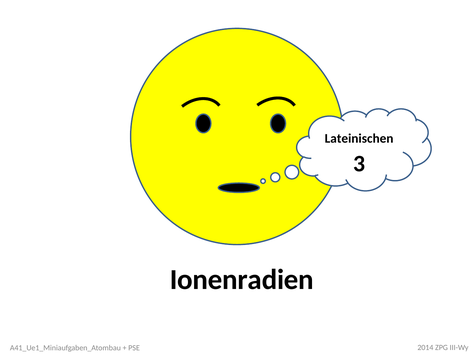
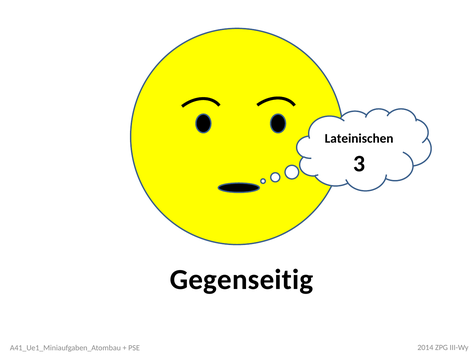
Ionenradien: Ionenradien -> Gegenseitig
